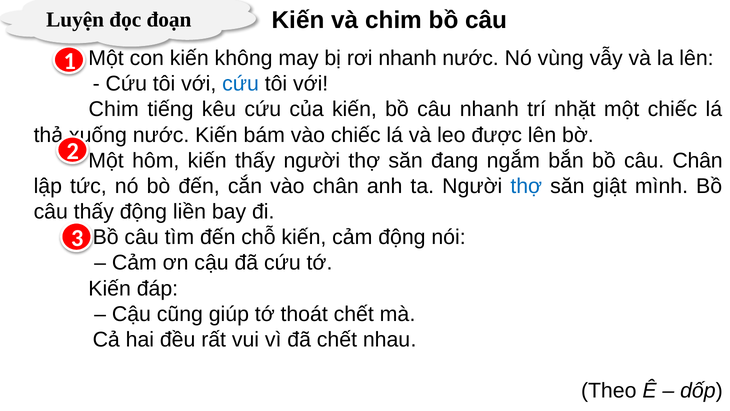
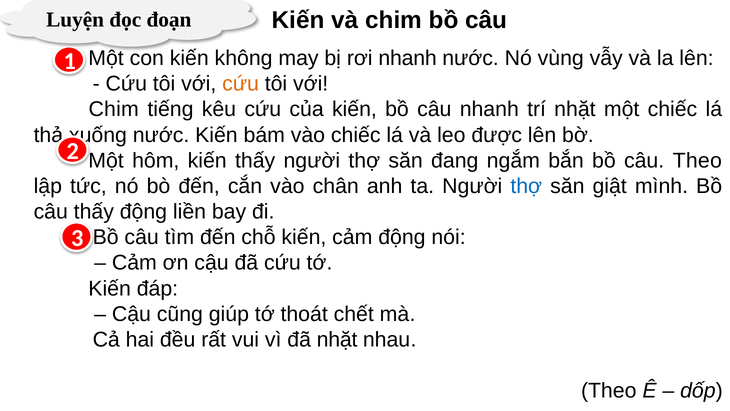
cứu at (241, 84) colour: blue -> orange
câu Chân: Chân -> Theo
đã chết: chết -> nhặt
